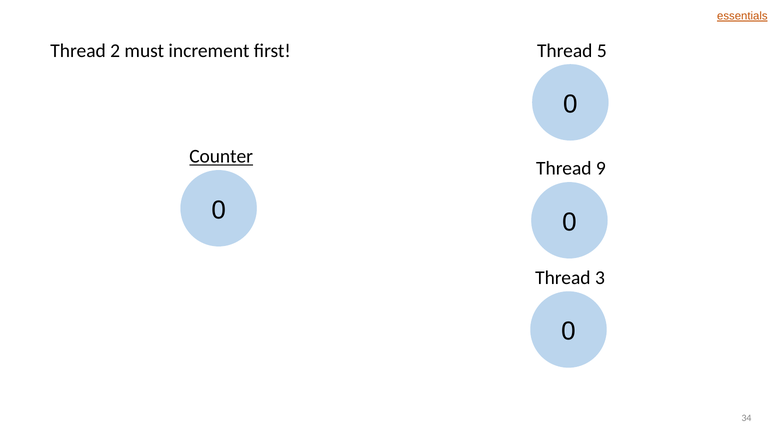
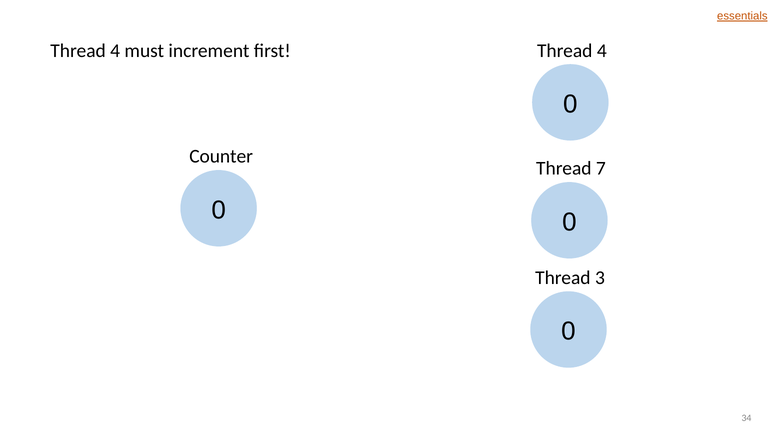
2 at (115, 51): 2 -> 4
5 at (602, 51): 5 -> 4
Counter underline: present -> none
9: 9 -> 7
